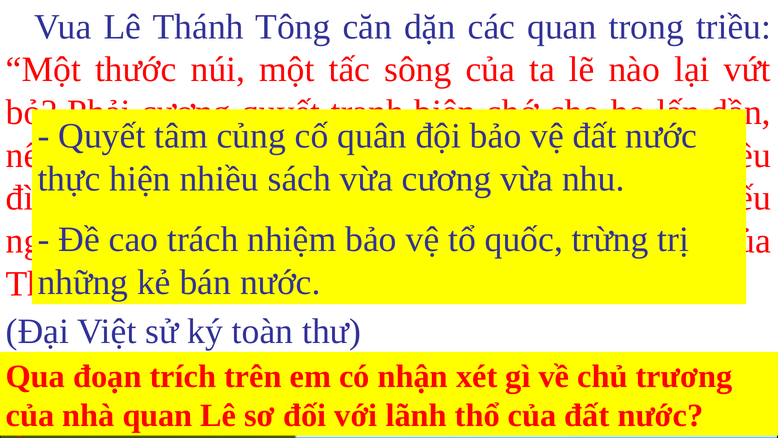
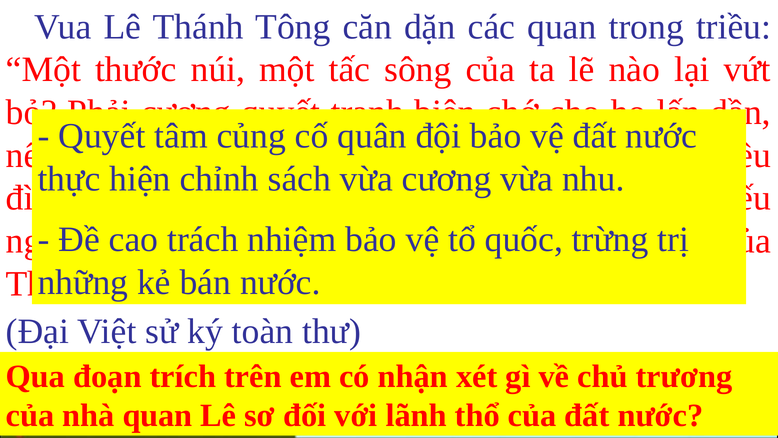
nhiều: nhiều -> chỉnh
